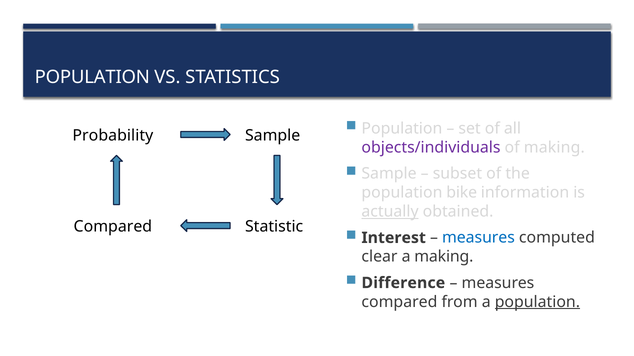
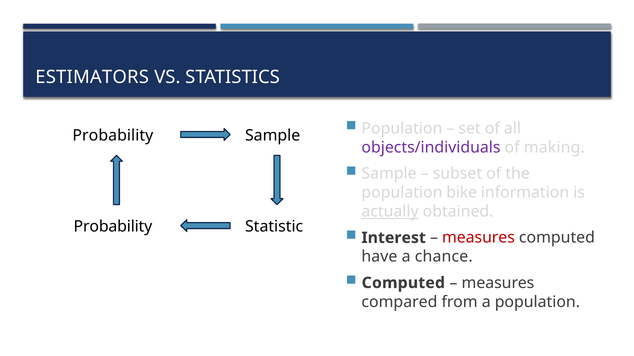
POPULATION at (92, 77): POPULATION -> ESTIMATORS
Compared at (113, 227): Compared -> Probability
measures at (478, 238) colour: blue -> red
clear: clear -> have
a making: making -> chance
Difference at (403, 283): Difference -> Computed
population at (537, 302) underline: present -> none
